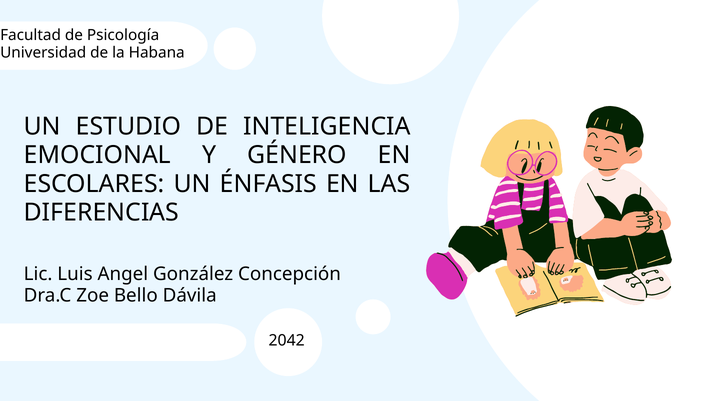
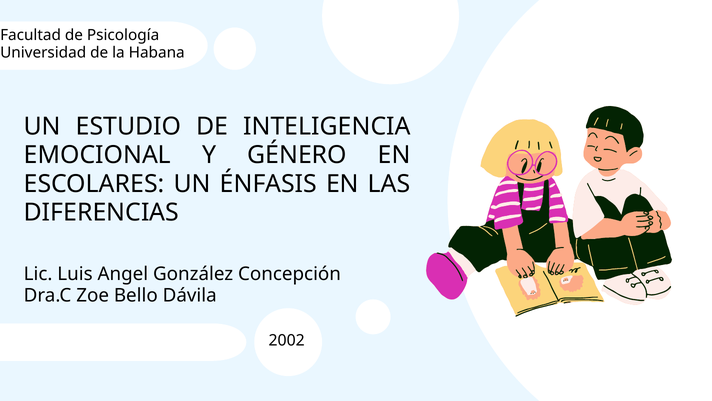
2042: 2042 -> 2002
